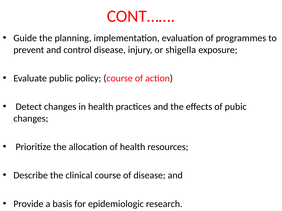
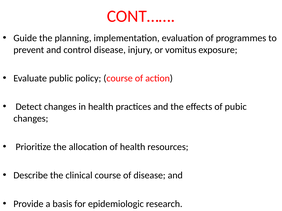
shigella: shigella -> vomitus
